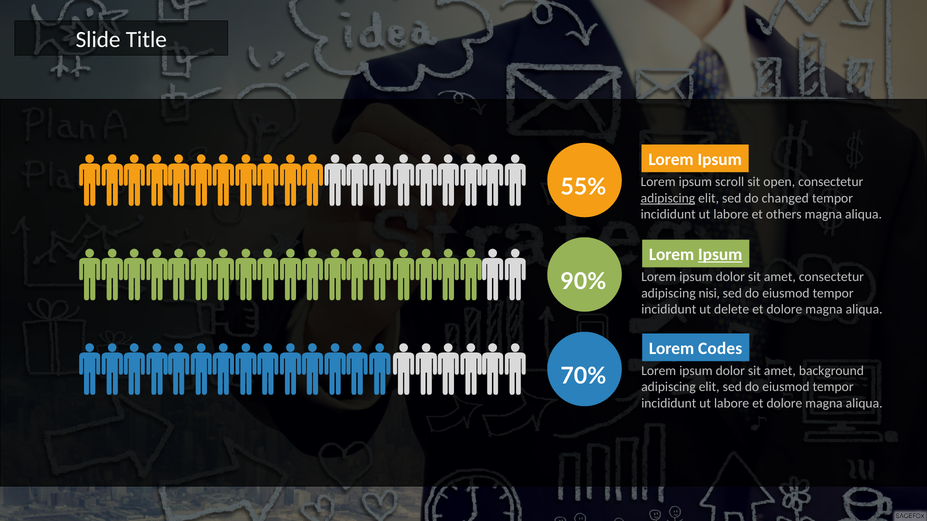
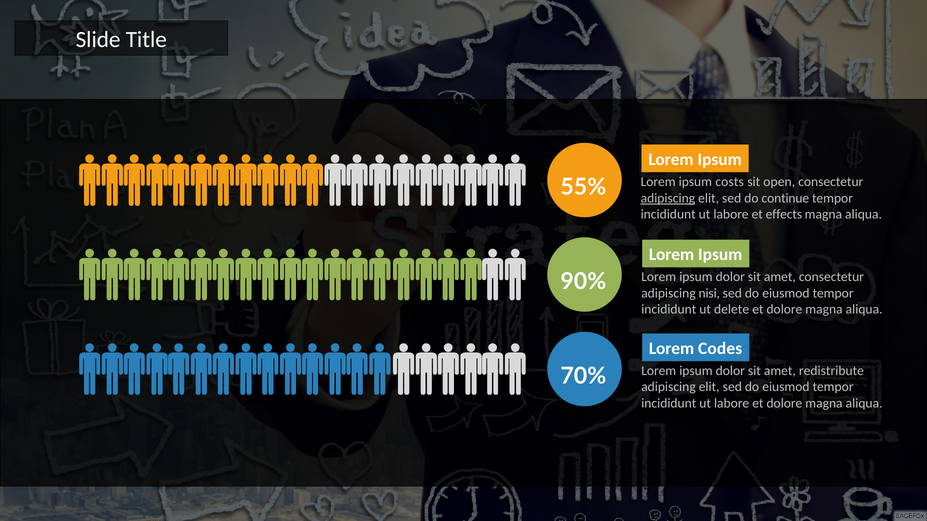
scroll: scroll -> costs
changed: changed -> continue
others: others -> effects
Ipsum at (720, 255) underline: present -> none
background: background -> redistribute
